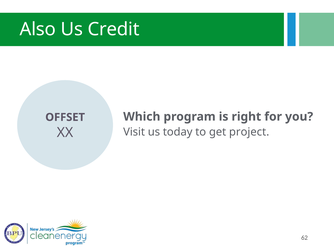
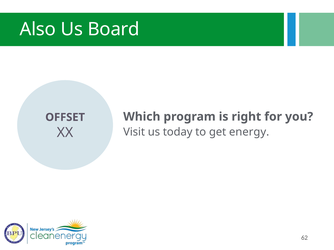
Credit: Credit -> Board
project: project -> energy
